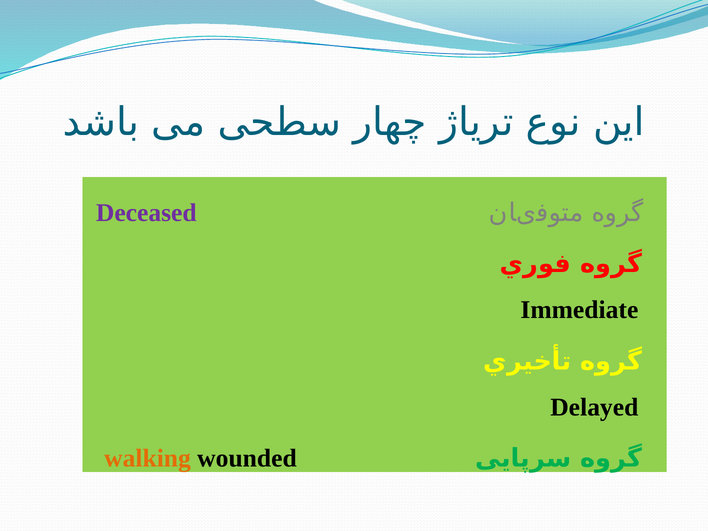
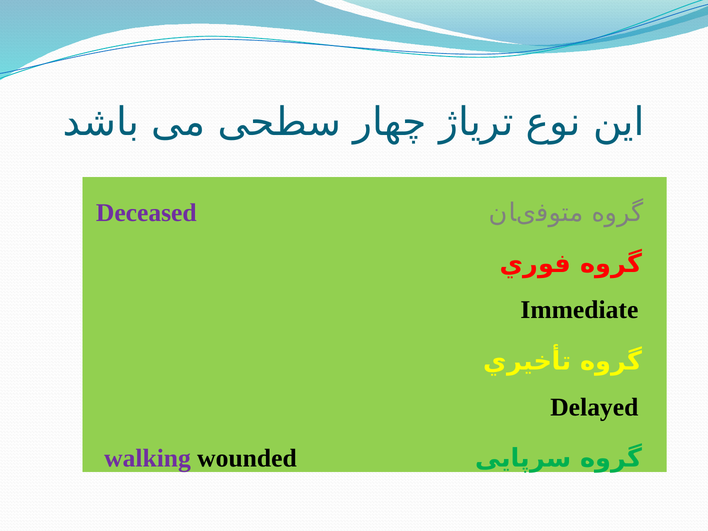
walking colour: orange -> purple
